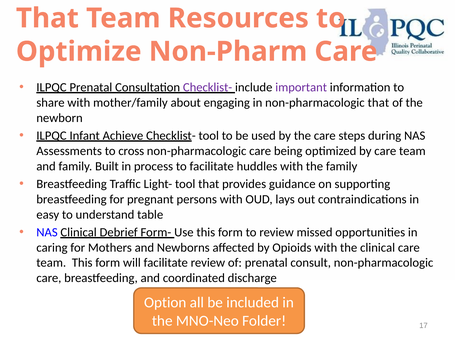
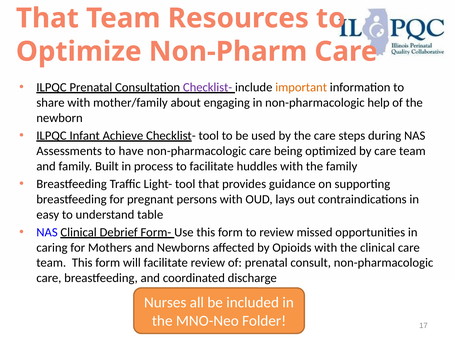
important colour: purple -> orange
non-pharmacologic that: that -> help
cross: cross -> have
Option: Option -> Nurses
